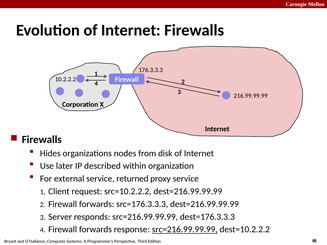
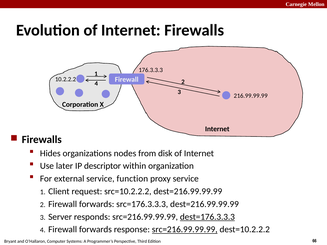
described: described -> descriptor
returned: returned -> function
dest=176.3.3.3 underline: none -> present
